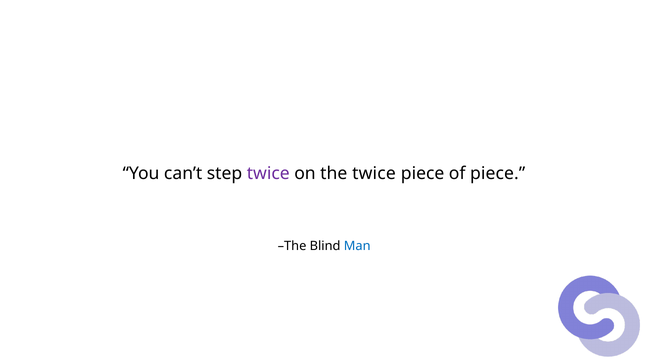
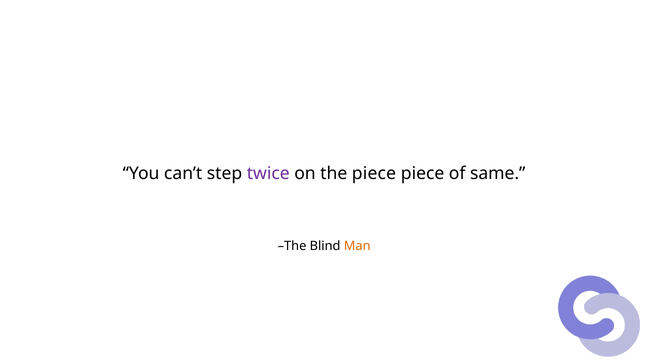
the twice: twice -> piece
of piece: piece -> same
Man colour: blue -> orange
